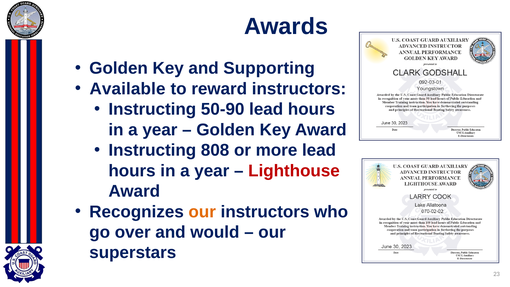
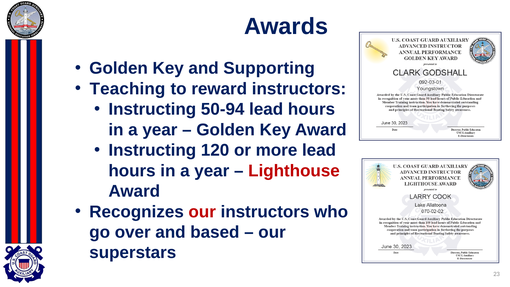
Available: Available -> Teaching
50-90: 50-90 -> 50-94
808: 808 -> 120
our at (202, 212) colour: orange -> red
would: would -> based
